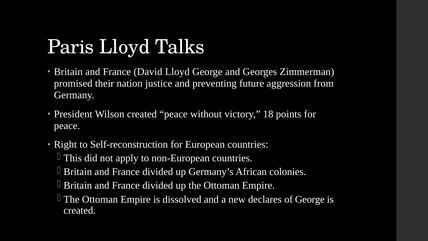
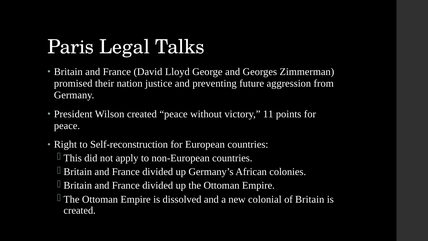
Paris Lloyd: Lloyd -> Legal
18: 18 -> 11
declares: declares -> colonial
of George: George -> Britain
